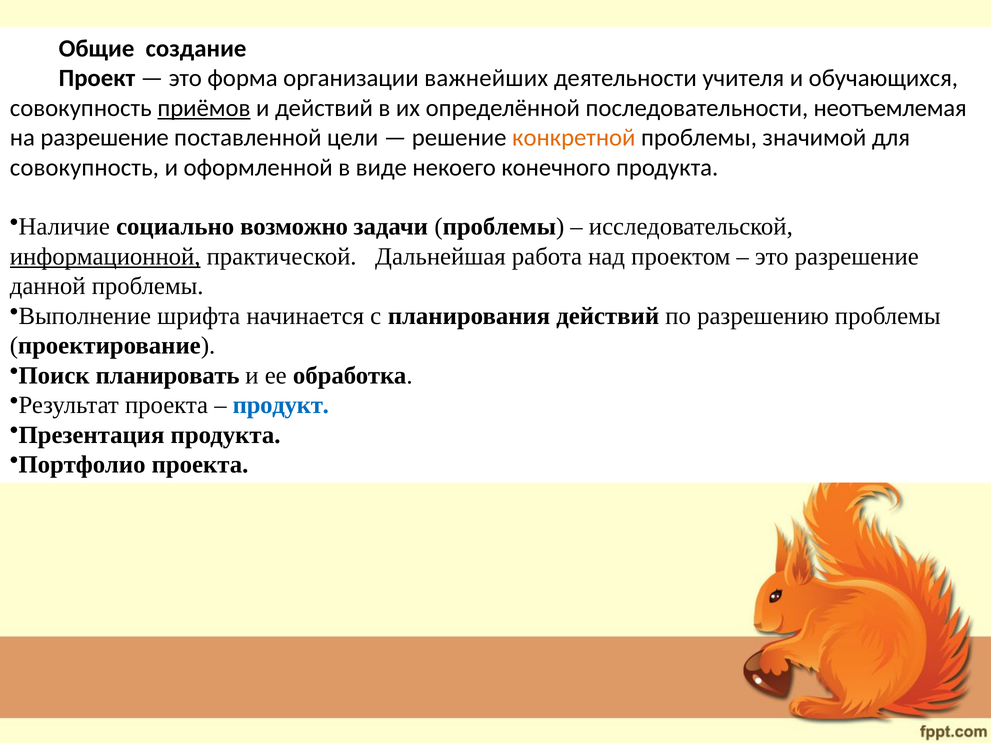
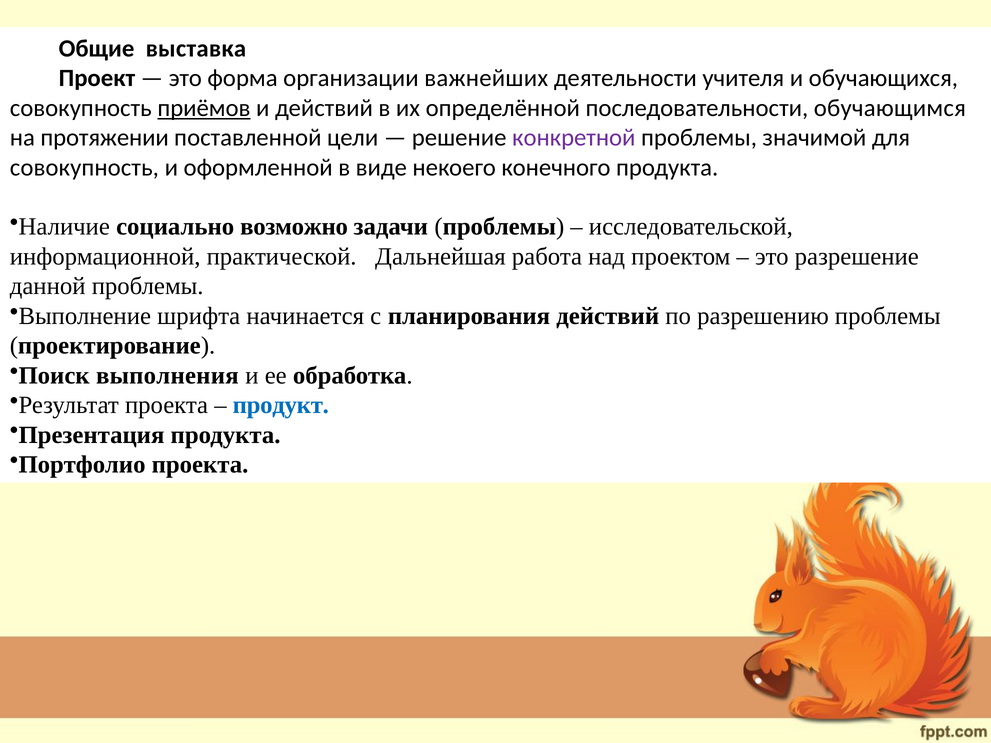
создание: создание -> выставка
неотъемлемая: неотъемлемая -> обучающимся
на разрешение: разрешение -> протяжении
конкретной colour: orange -> purple
информационной underline: present -> none
планировать: планировать -> выполнения
